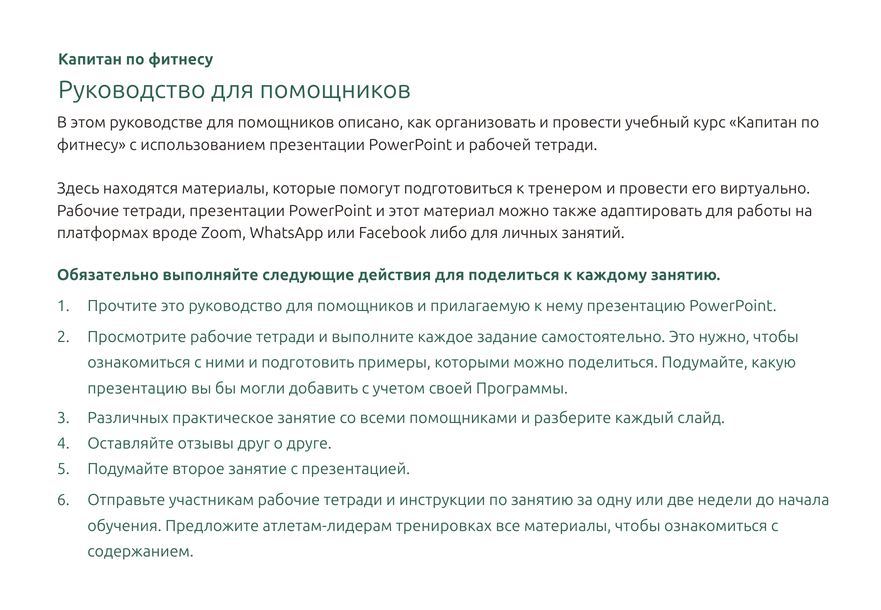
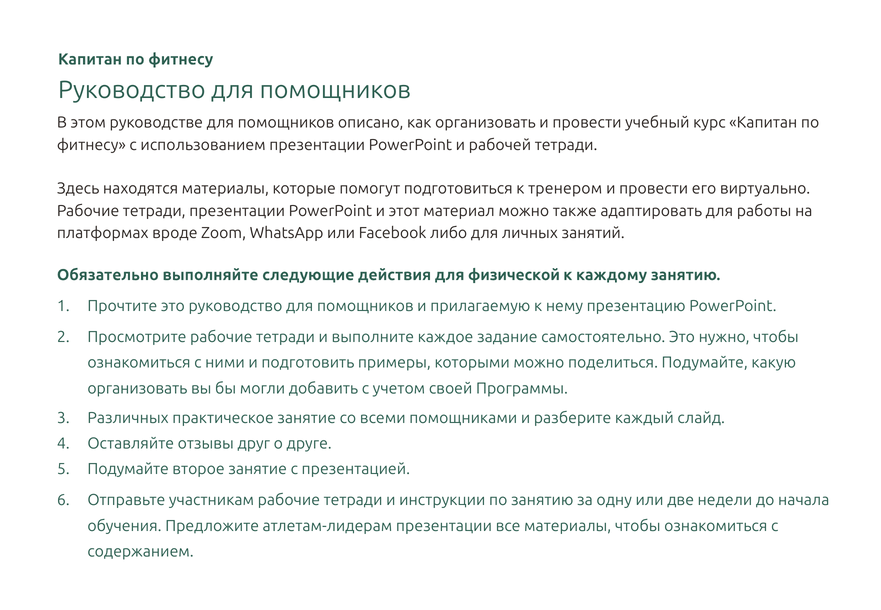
для поделиться: поделиться -> физической
презентацию at (137, 388): презентацию -> организовать
атлетам-лидерам тренировках: тренировках -> презентации
